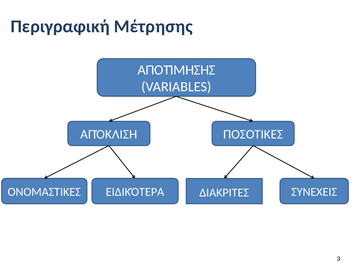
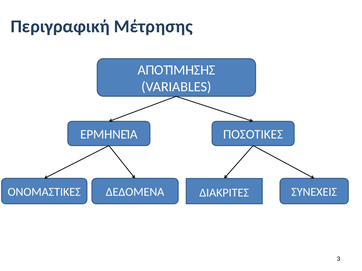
ΑΠΌΚΛΙΣΗ: ΑΠΌΚΛΙΣΗ -> ΕΡΜΗΝΕΊΑ
ΕΙΔΙΚΌΤΕΡΑ: ΕΙΔΙΚΌΤΕΡΑ -> ΔΕΔΟΜΕΝΑ
